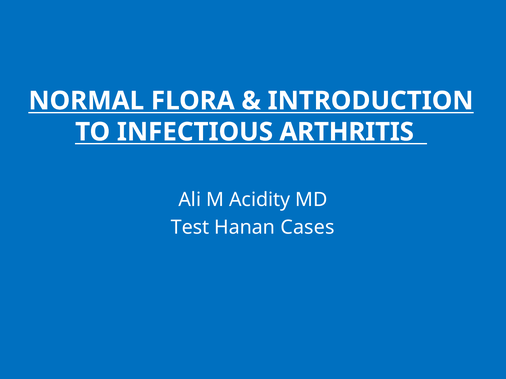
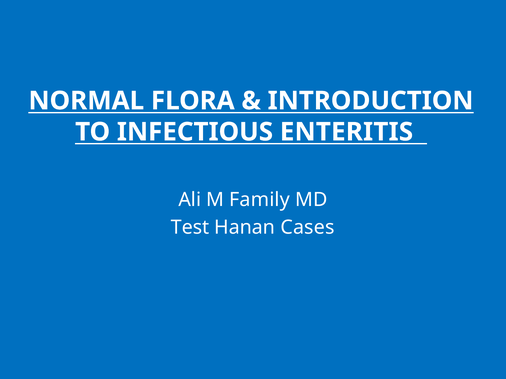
ARTHRITIS: ARTHRITIS -> ENTERITIS
Acidity: Acidity -> Family
